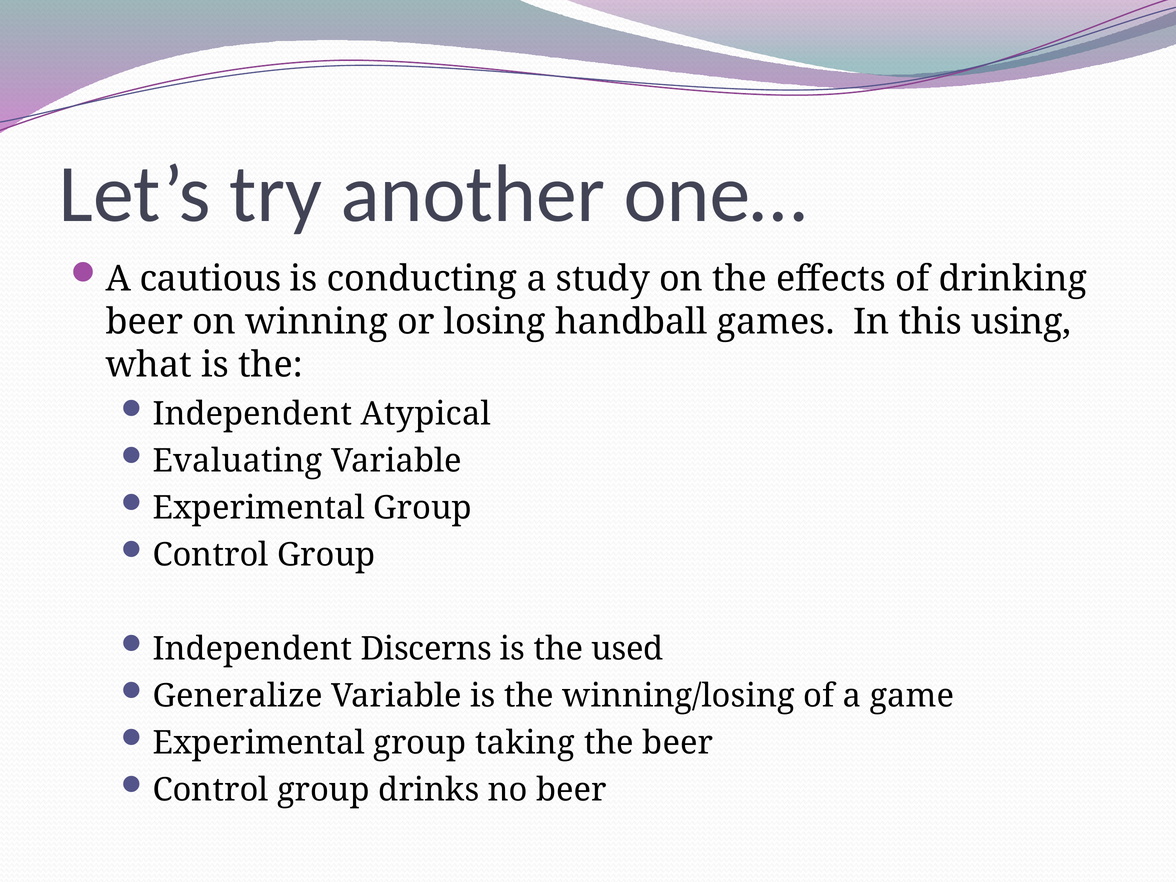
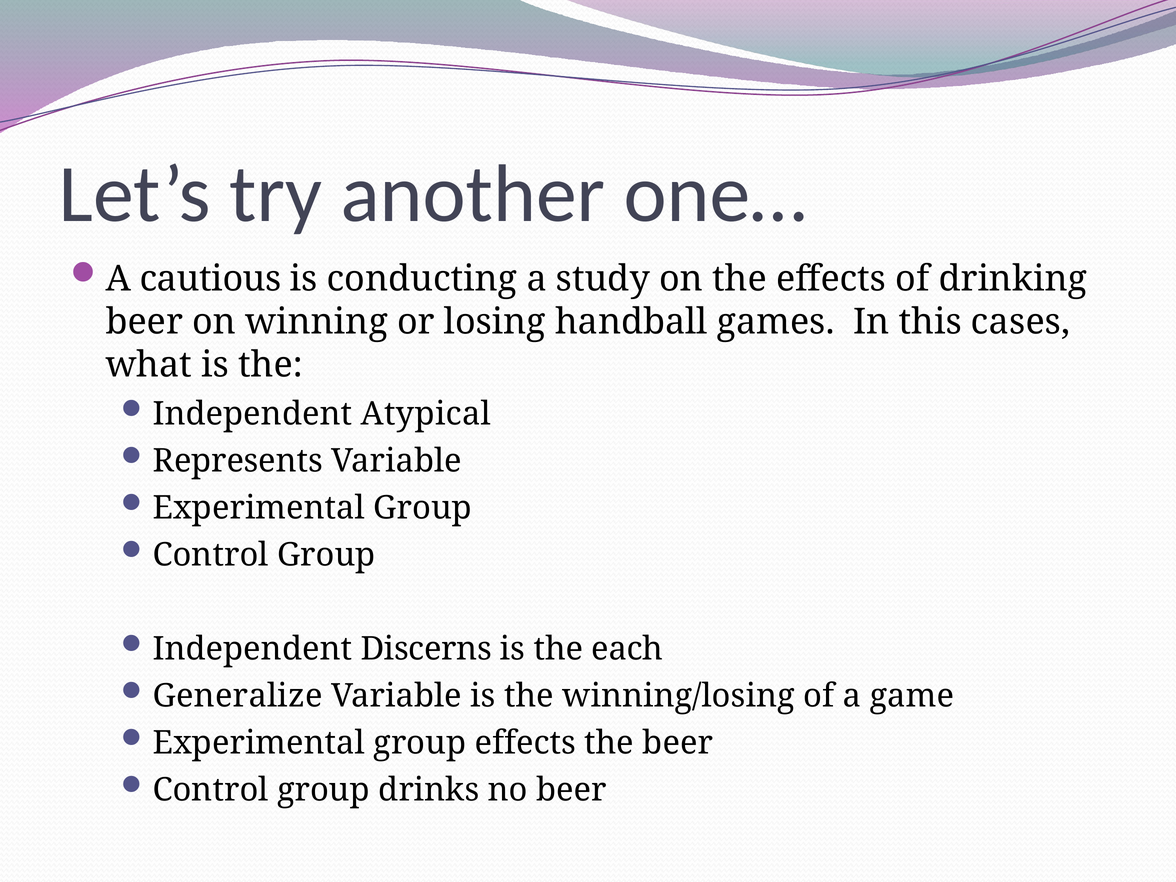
using: using -> cases
Evaluating: Evaluating -> Represents
used: used -> each
group taking: taking -> effects
